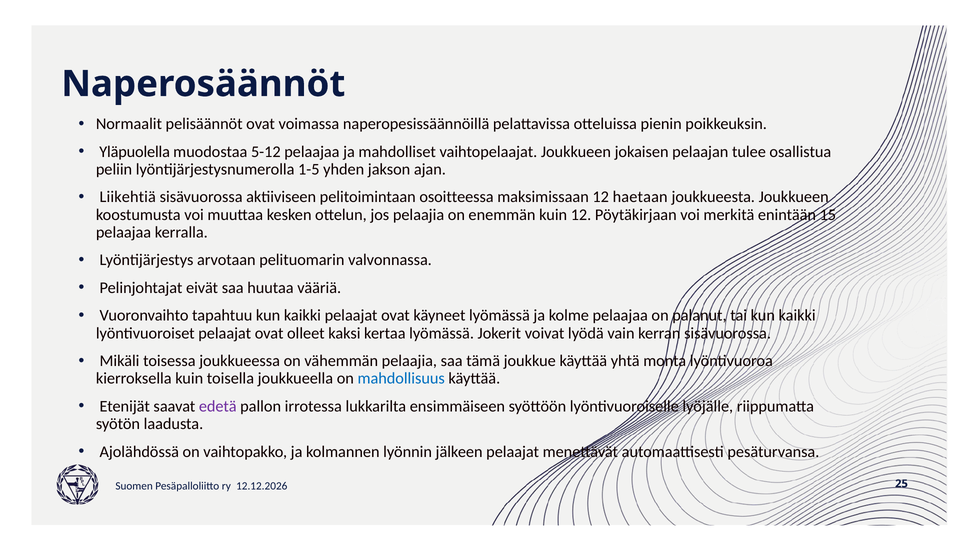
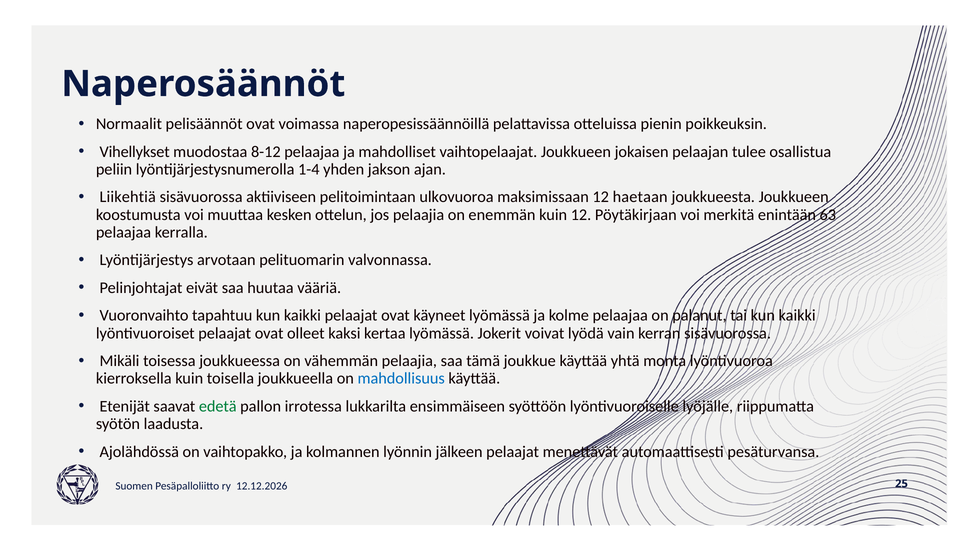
Yläpuolella: Yläpuolella -> Vihellykset
5-12: 5-12 -> 8-12
1-5: 1-5 -> 1-4
osoitteessa: osoitteessa -> ulkovuoroa
15: 15 -> 63
edetä colour: purple -> green
